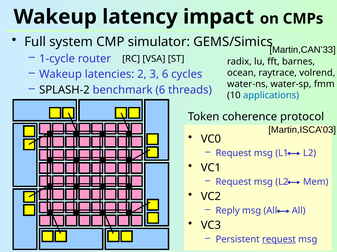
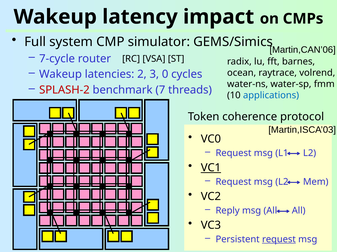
Martin,CAN’33: Martin,CAN’33 -> Martin,CAN’06
1-cycle: 1-cycle -> 7-cycle
3 6: 6 -> 0
SPLASH-2 colour: black -> red
benchmark 6: 6 -> 7
VC1 underline: none -> present
